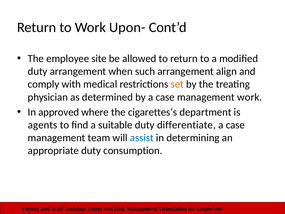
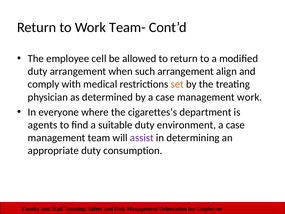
Upon-: Upon- -> Team-
site: site -> cell
approved: approved -> everyone
differentiate: differentiate -> environment
assist colour: blue -> purple
